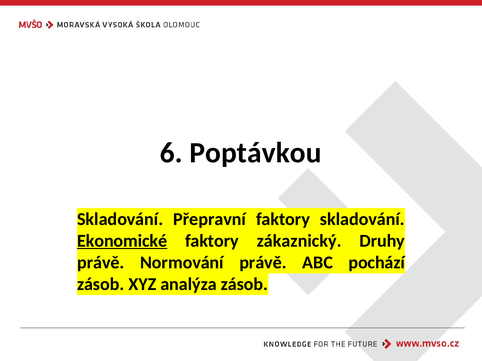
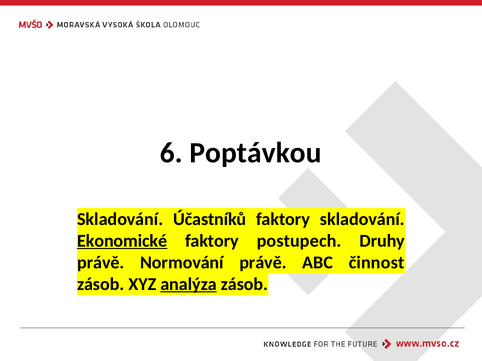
Přepravní: Přepravní -> Účastníků
zákaznický: zákaznický -> postupech
pochází: pochází -> činnost
analýza underline: none -> present
